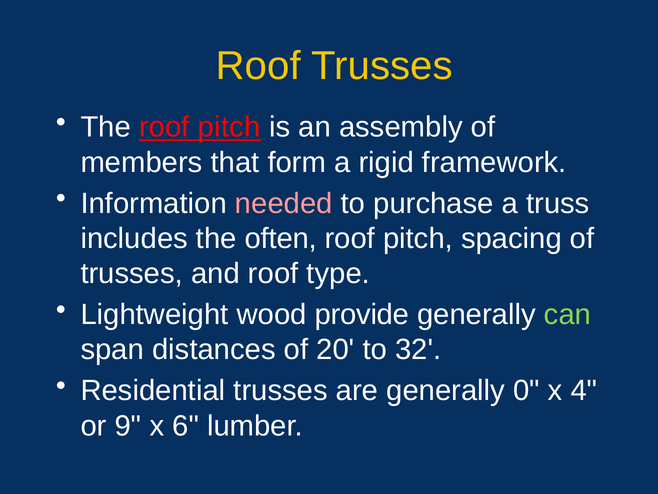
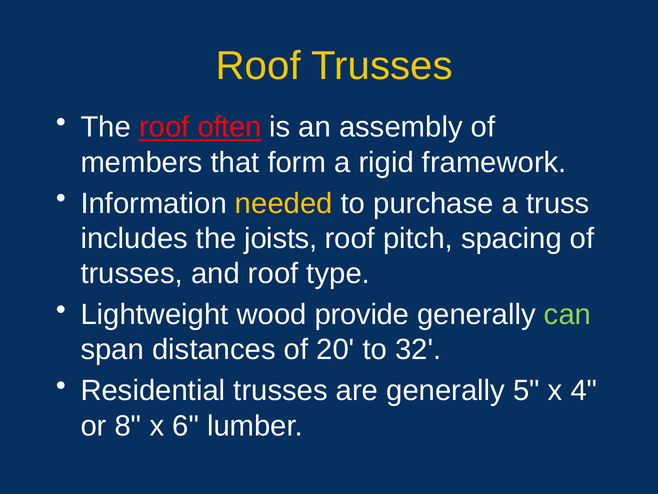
The roof pitch: pitch -> often
needed colour: pink -> yellow
often: often -> joists
0: 0 -> 5
9: 9 -> 8
